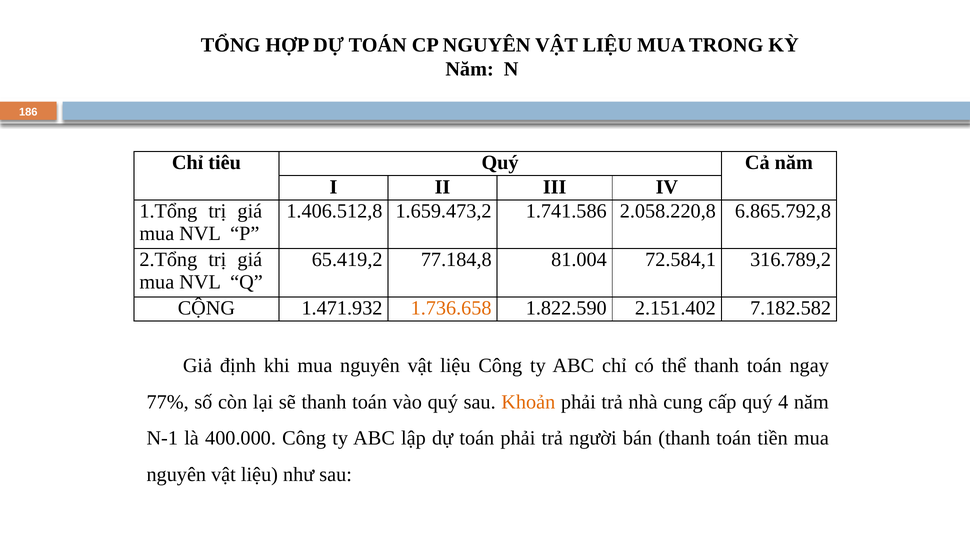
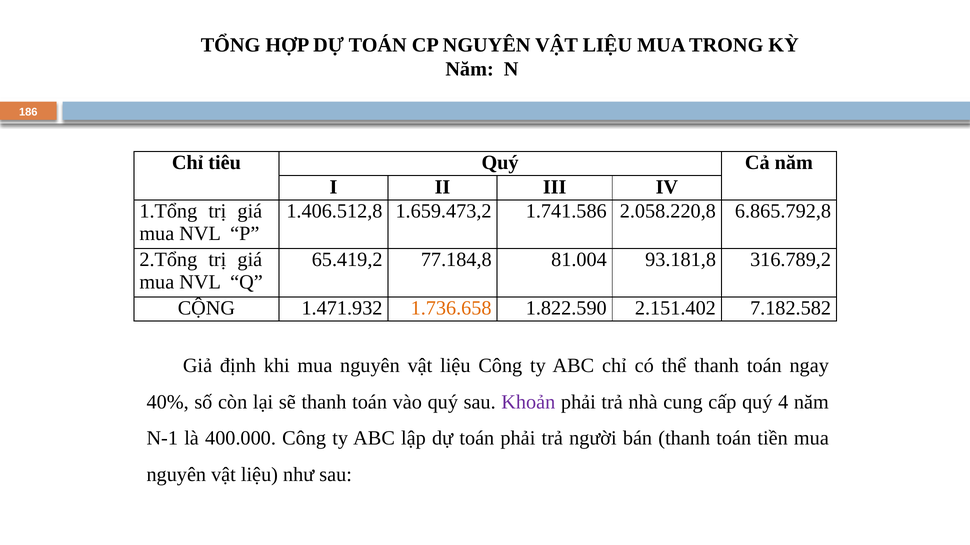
72.584,1: 72.584,1 -> 93.181,8
77%: 77% -> 40%
Khoản colour: orange -> purple
